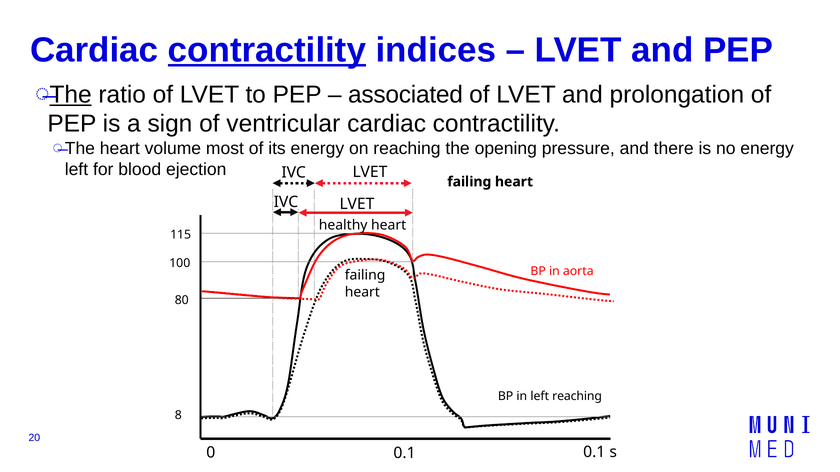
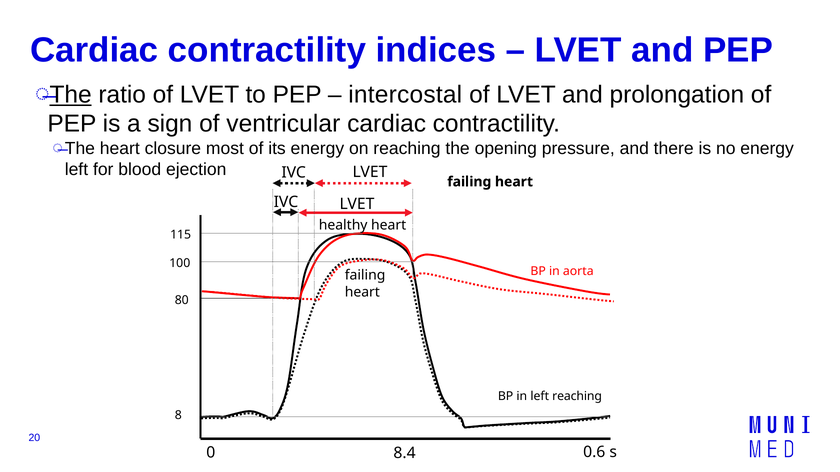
contractility at (267, 50) underline: present -> none
associated: associated -> intercostal
volume: volume -> closure
0 0.1: 0.1 -> 0.6
0.1 at (405, 453): 0.1 -> 8.4
